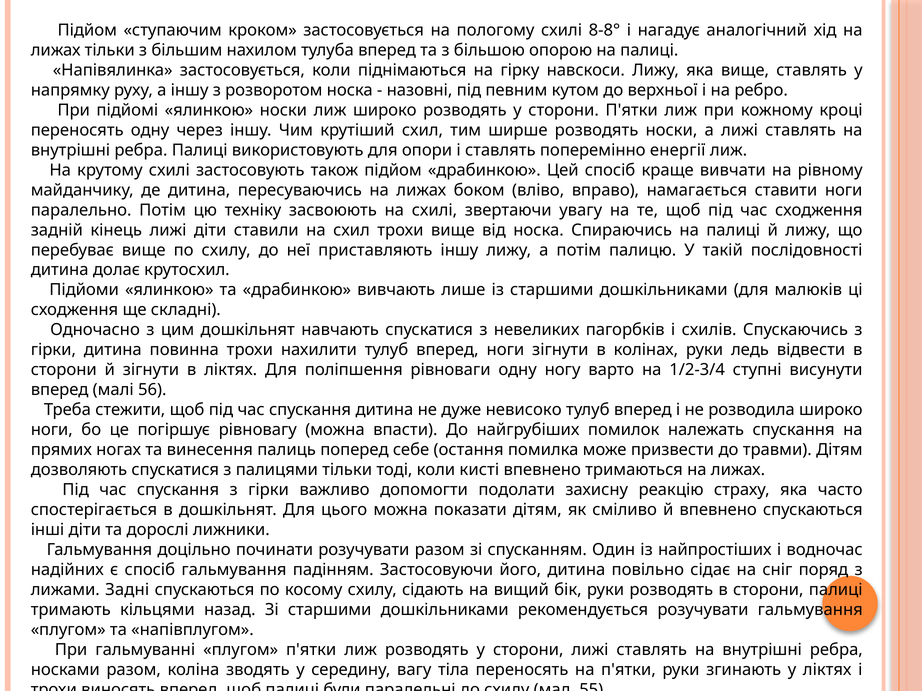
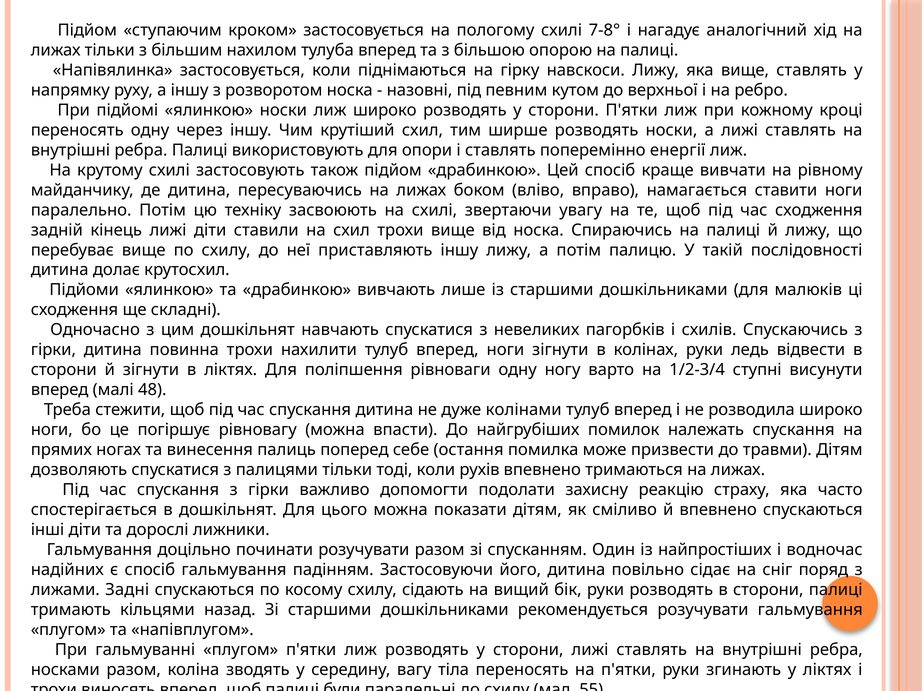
8-8°: 8-8° -> 7-8°
56: 56 -> 48
невисоко: невисоко -> колінами
кисті: кисті -> рухів
